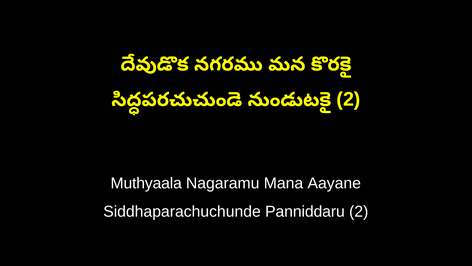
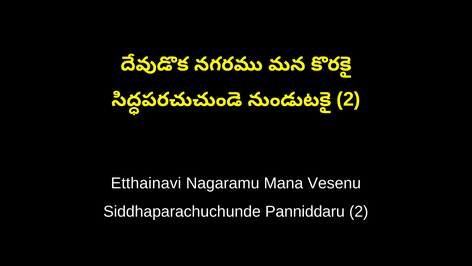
Muthyaala: Muthyaala -> Etthainavi
Aayane: Aayane -> Vesenu
